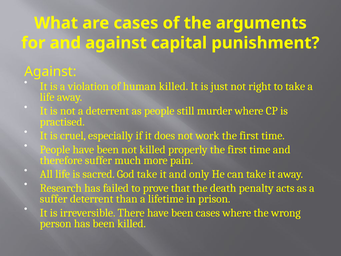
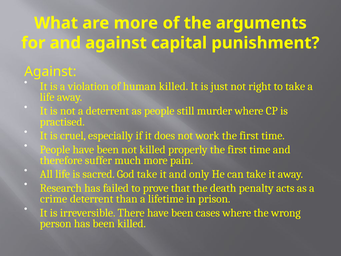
are cases: cases -> more
suffer at (54, 199): suffer -> crime
